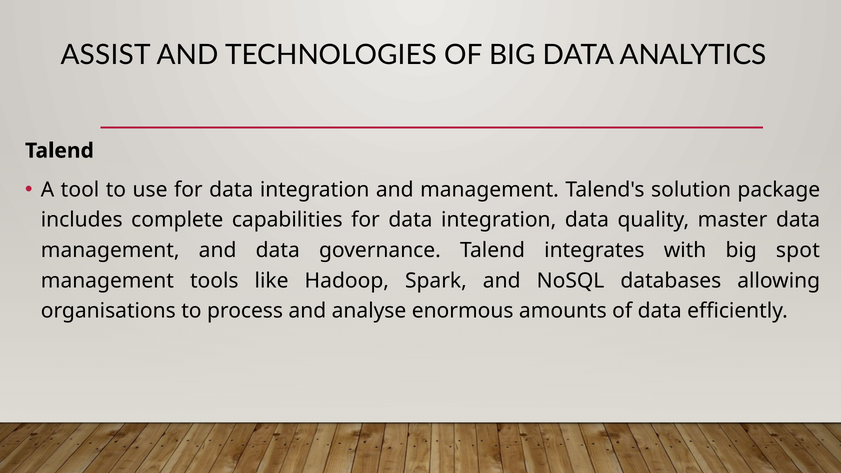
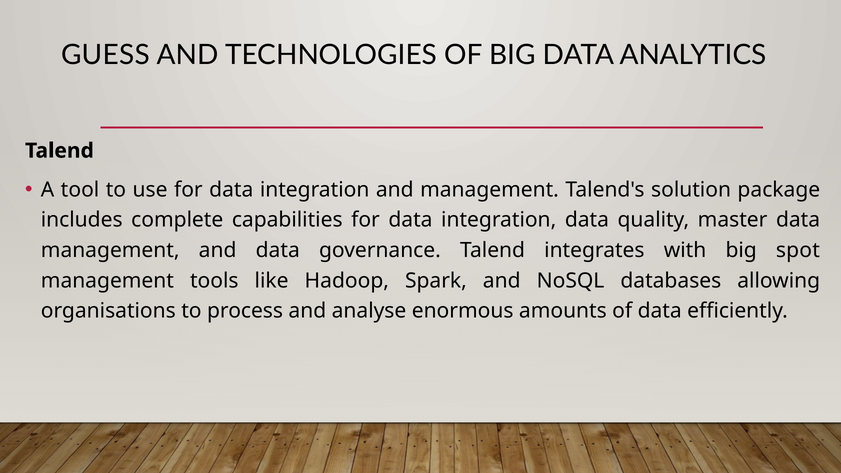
ASSIST: ASSIST -> GUESS
